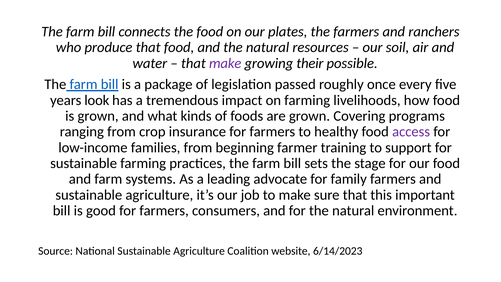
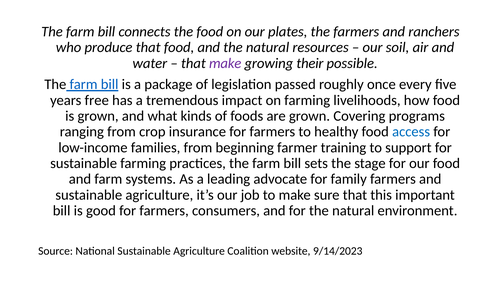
look: look -> free
access colour: purple -> blue
6/14/2023: 6/14/2023 -> 9/14/2023
